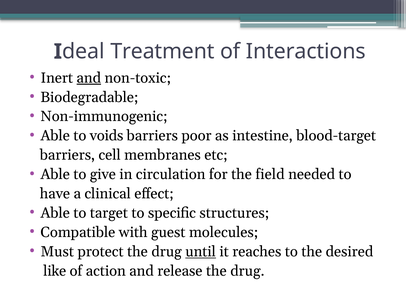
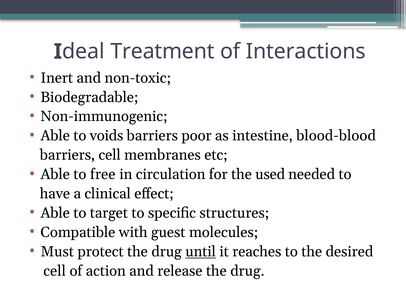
and at (89, 78) underline: present -> none
blood-target: blood-target -> blood-blood
give: give -> free
field: field -> used
like at (55, 271): like -> cell
